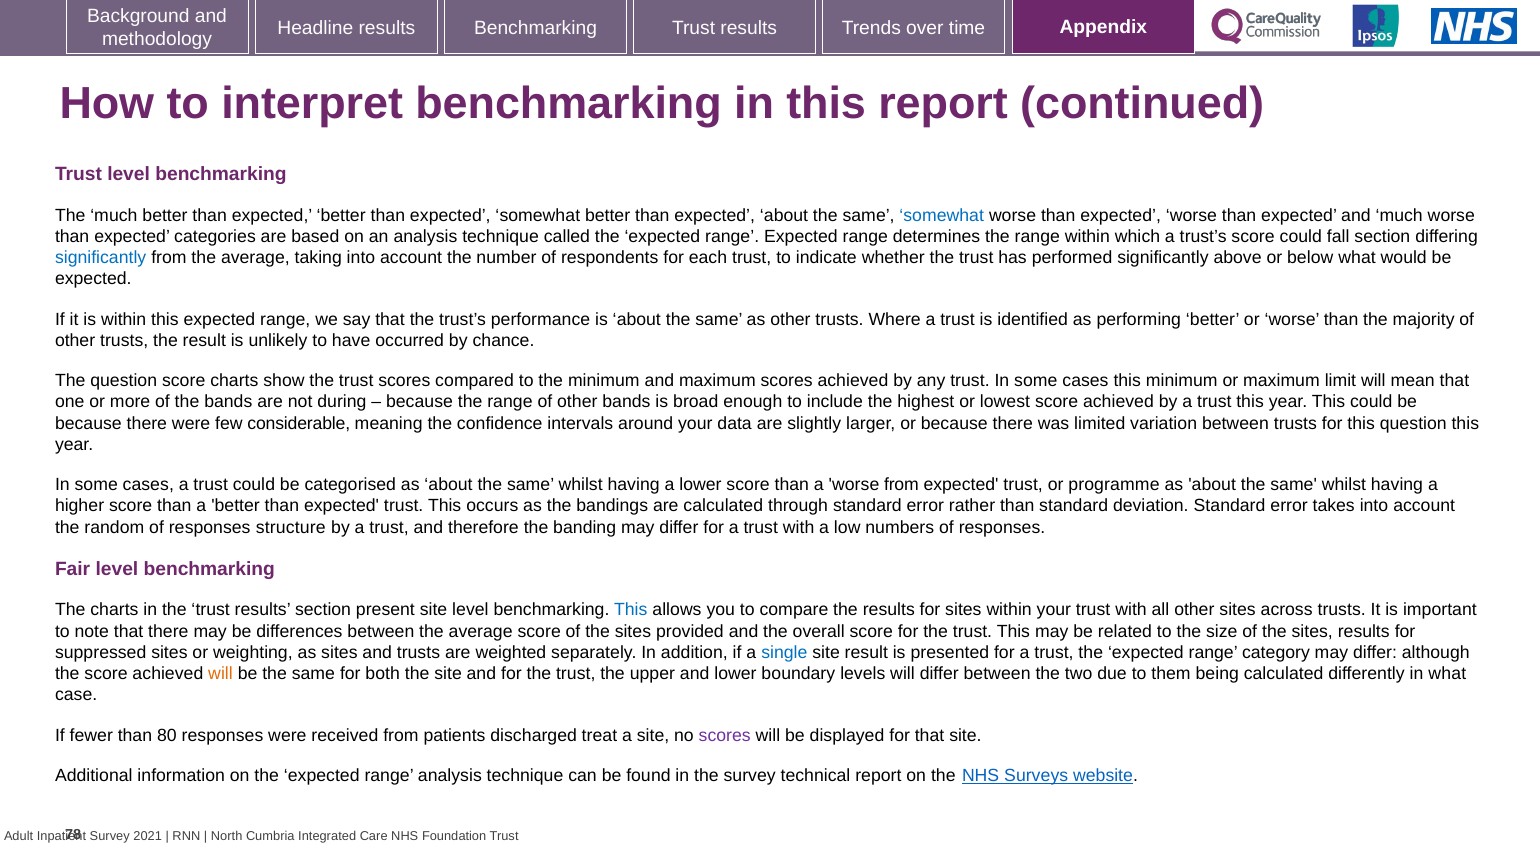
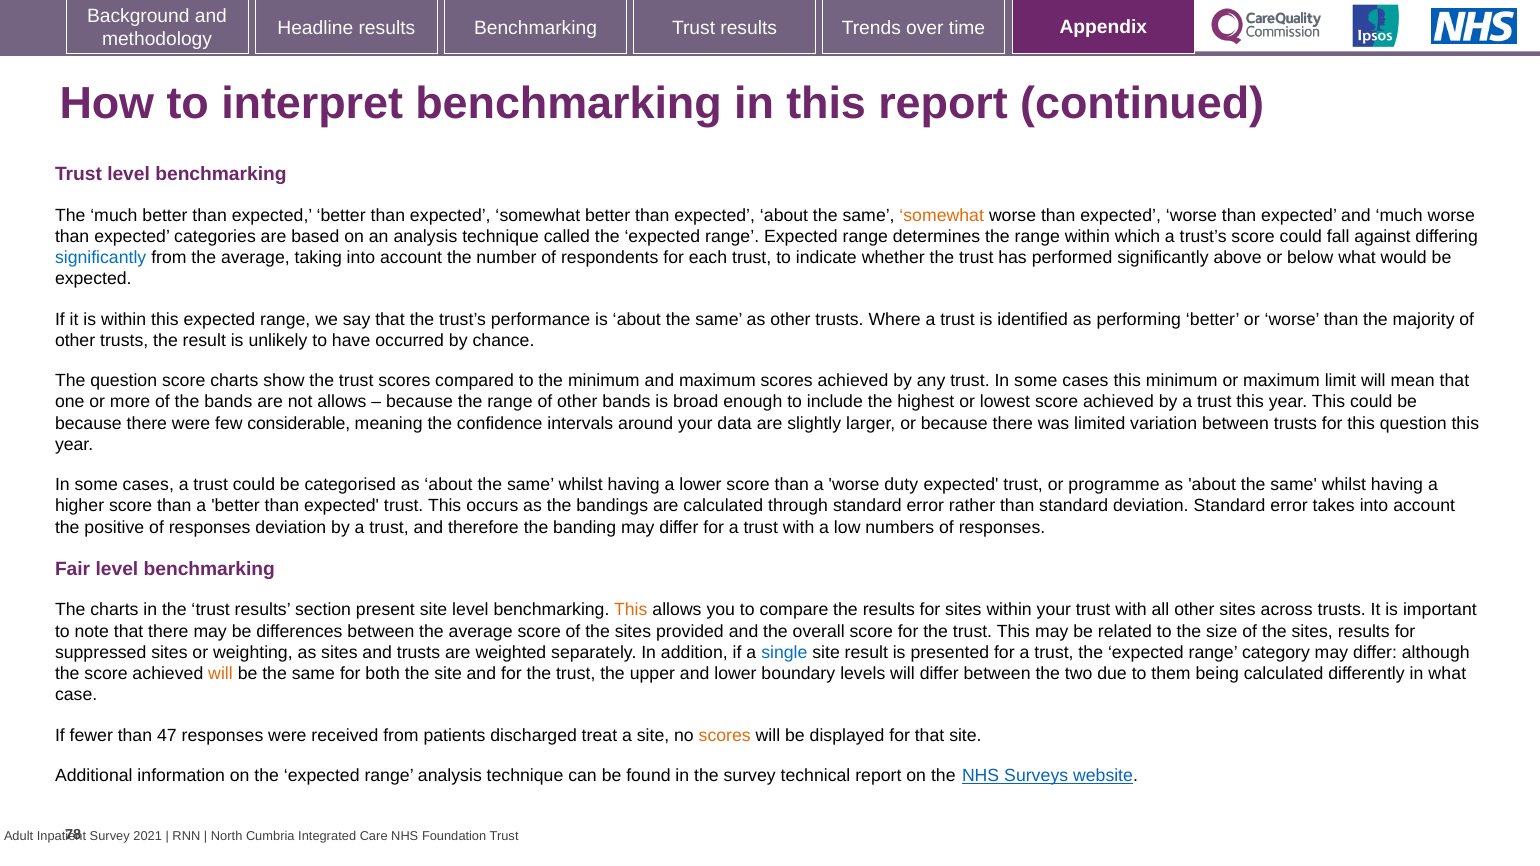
somewhat at (942, 215) colour: blue -> orange
fall section: section -> against
not during: during -> allows
worse from: from -> duty
random: random -> positive
responses structure: structure -> deviation
This at (631, 610) colour: blue -> orange
80: 80 -> 47
scores at (725, 736) colour: purple -> orange
